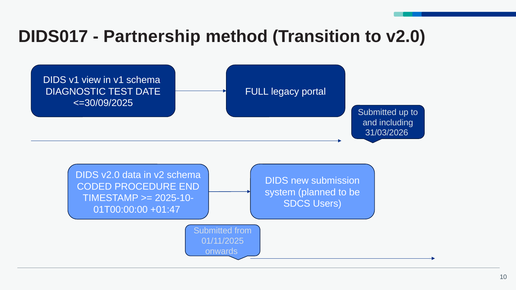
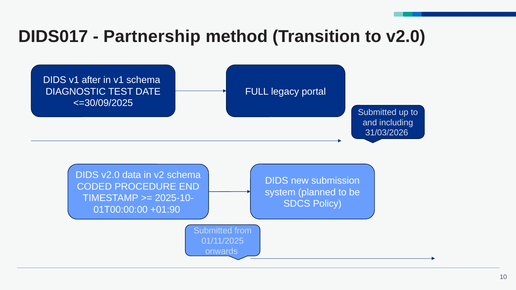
view: view -> after
Users: Users -> Policy
+01:47: +01:47 -> +01:90
